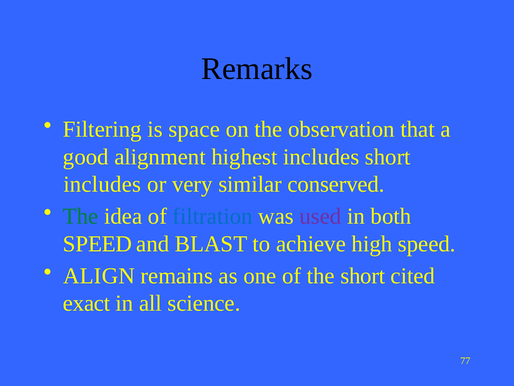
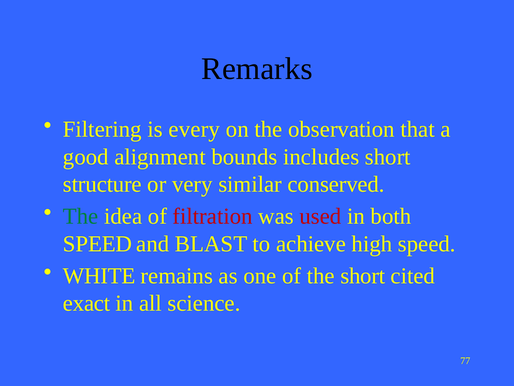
space: space -> every
highest: highest -> bounds
includes at (102, 184): includes -> structure
filtration colour: blue -> red
used colour: purple -> red
ALIGN: ALIGN -> WHITE
